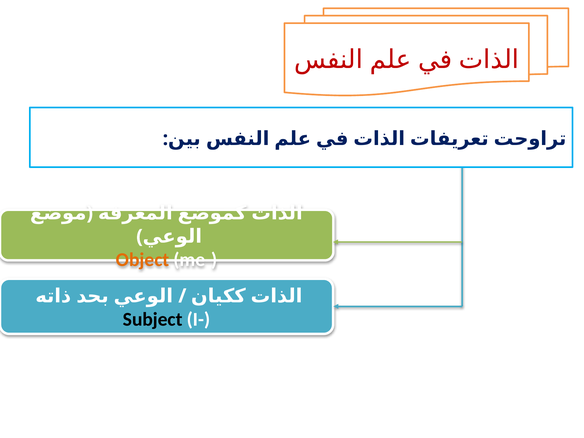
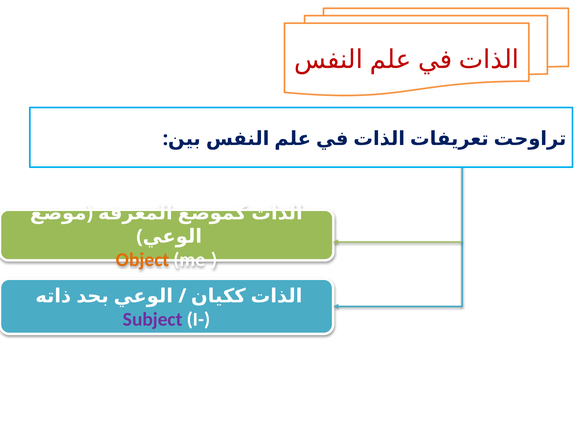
Subject colour: black -> purple
